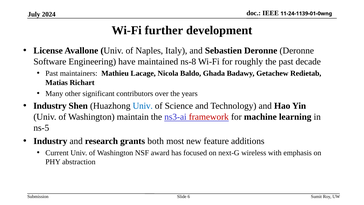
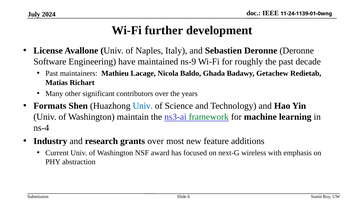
ns-8: ns-8 -> ns-9
Industry at (50, 106): Industry -> Formats
framework colour: red -> green
ns-5: ns-5 -> ns-4
grants both: both -> over
